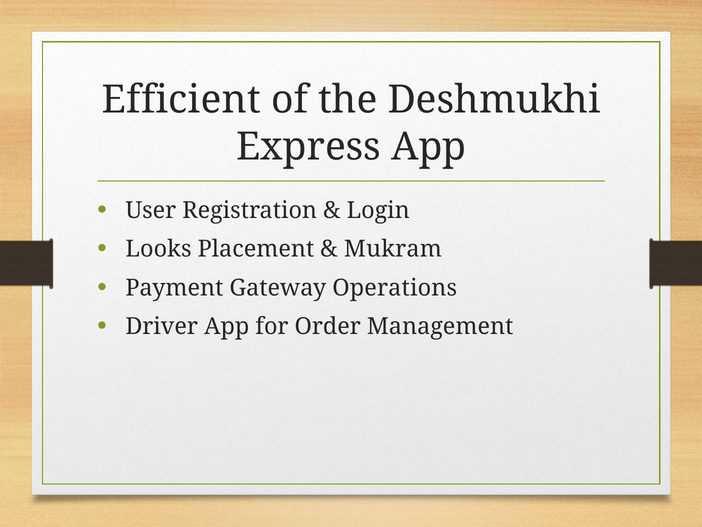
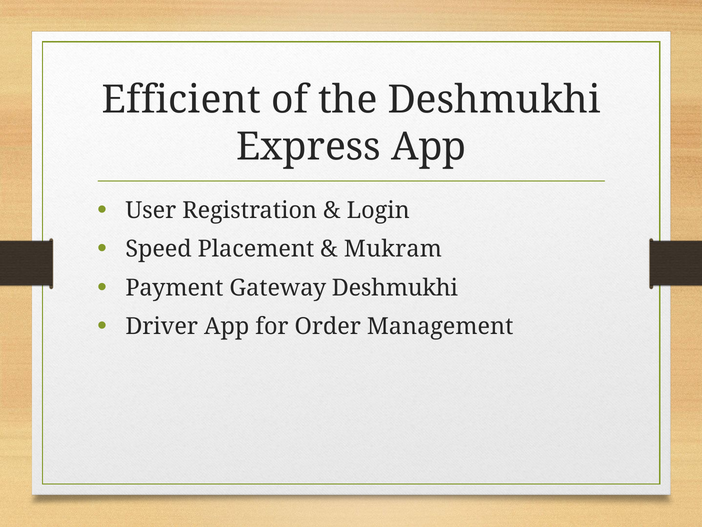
Looks: Looks -> Speed
Gateway Operations: Operations -> Deshmukhi
